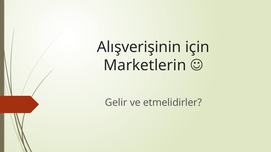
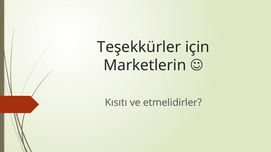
Alışverişinin: Alışverişinin -> Teşekkürler
Gelir: Gelir -> Kısıtı
